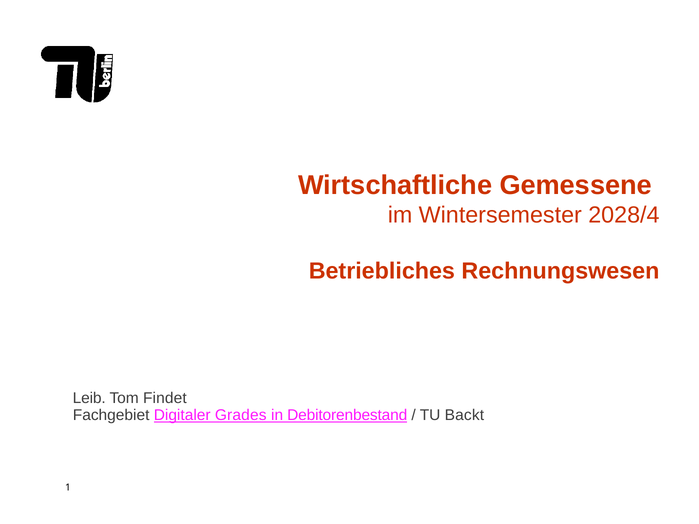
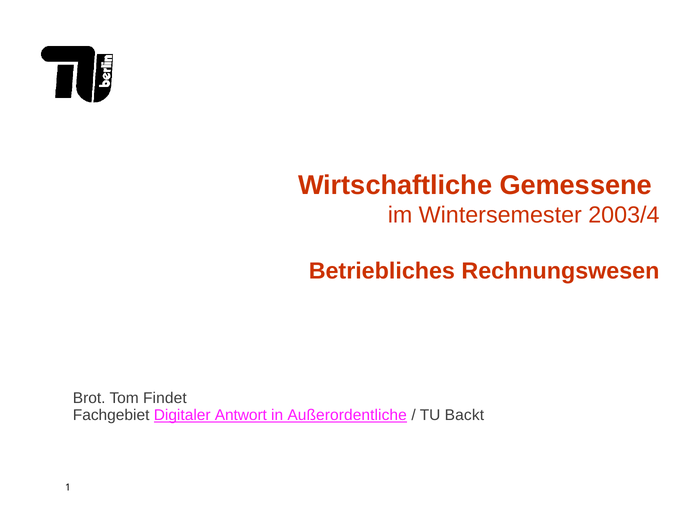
2028/4: 2028/4 -> 2003/4
Leib: Leib -> Brot
Grades: Grades -> Antwort
Debitorenbestand: Debitorenbestand -> Außerordentliche
